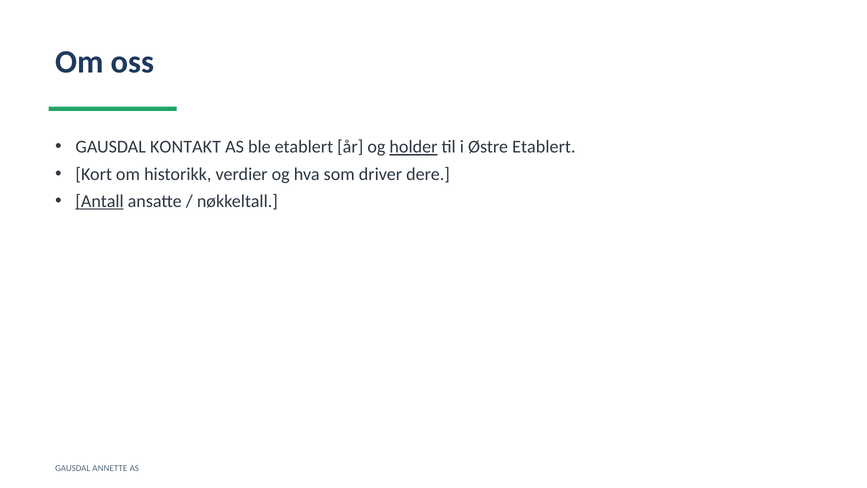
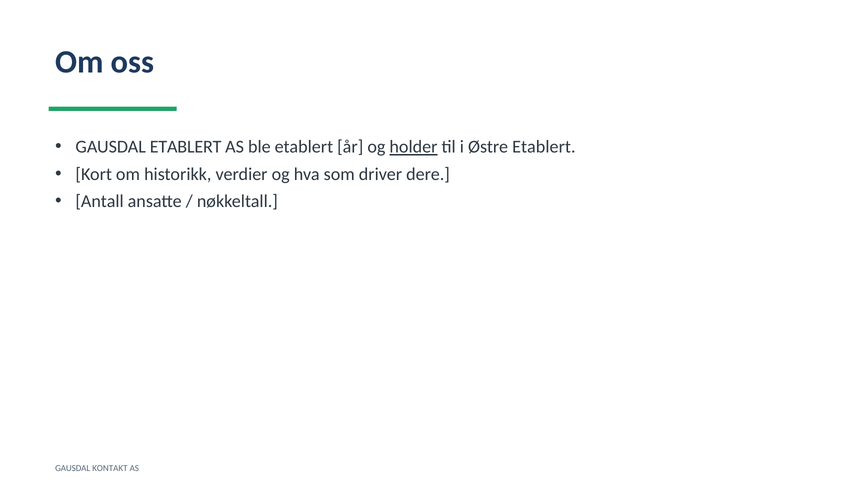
GAUSDAL KONTAKT: KONTAKT -> ETABLERT
Antall underline: present -> none
ANNETTE: ANNETTE -> KONTAKT
